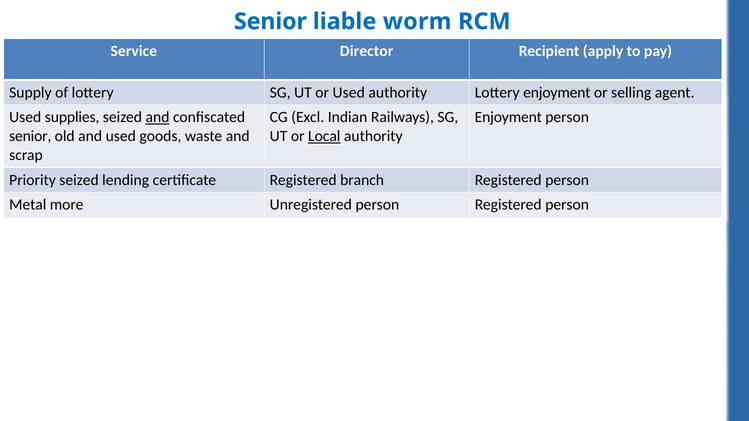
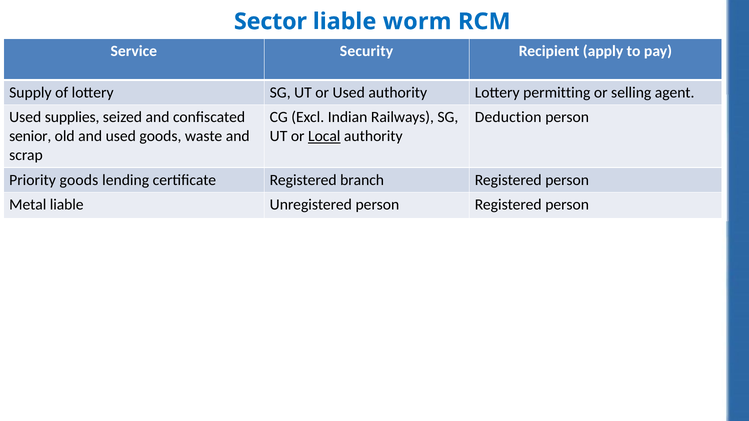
Senior at (270, 22): Senior -> Sector
Director: Director -> Security
Lottery enjoyment: enjoyment -> permitting
and at (158, 117) underline: present -> none
Enjoyment at (508, 117): Enjoyment -> Deduction
Priority seized: seized -> goods
Metal more: more -> liable
